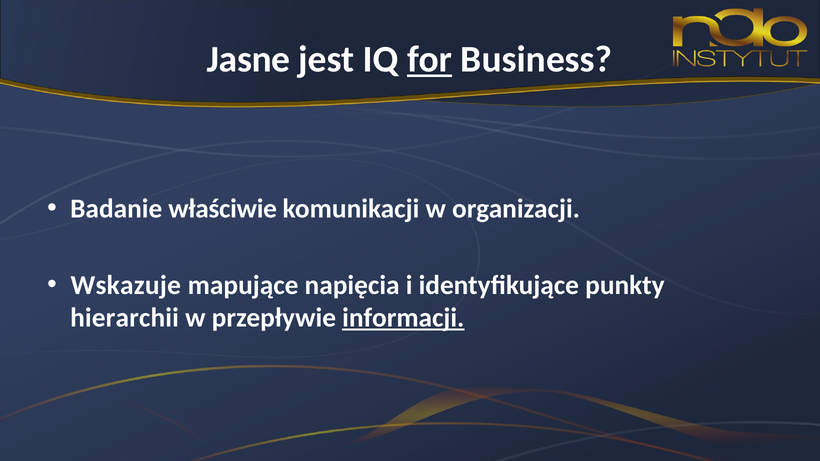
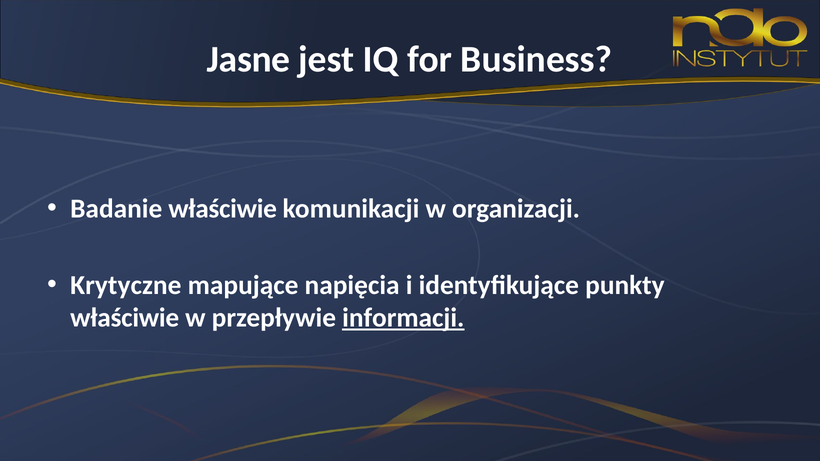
for underline: present -> none
Wskazuje: Wskazuje -> Krytyczne
hierarchii at (125, 318): hierarchii -> właściwie
